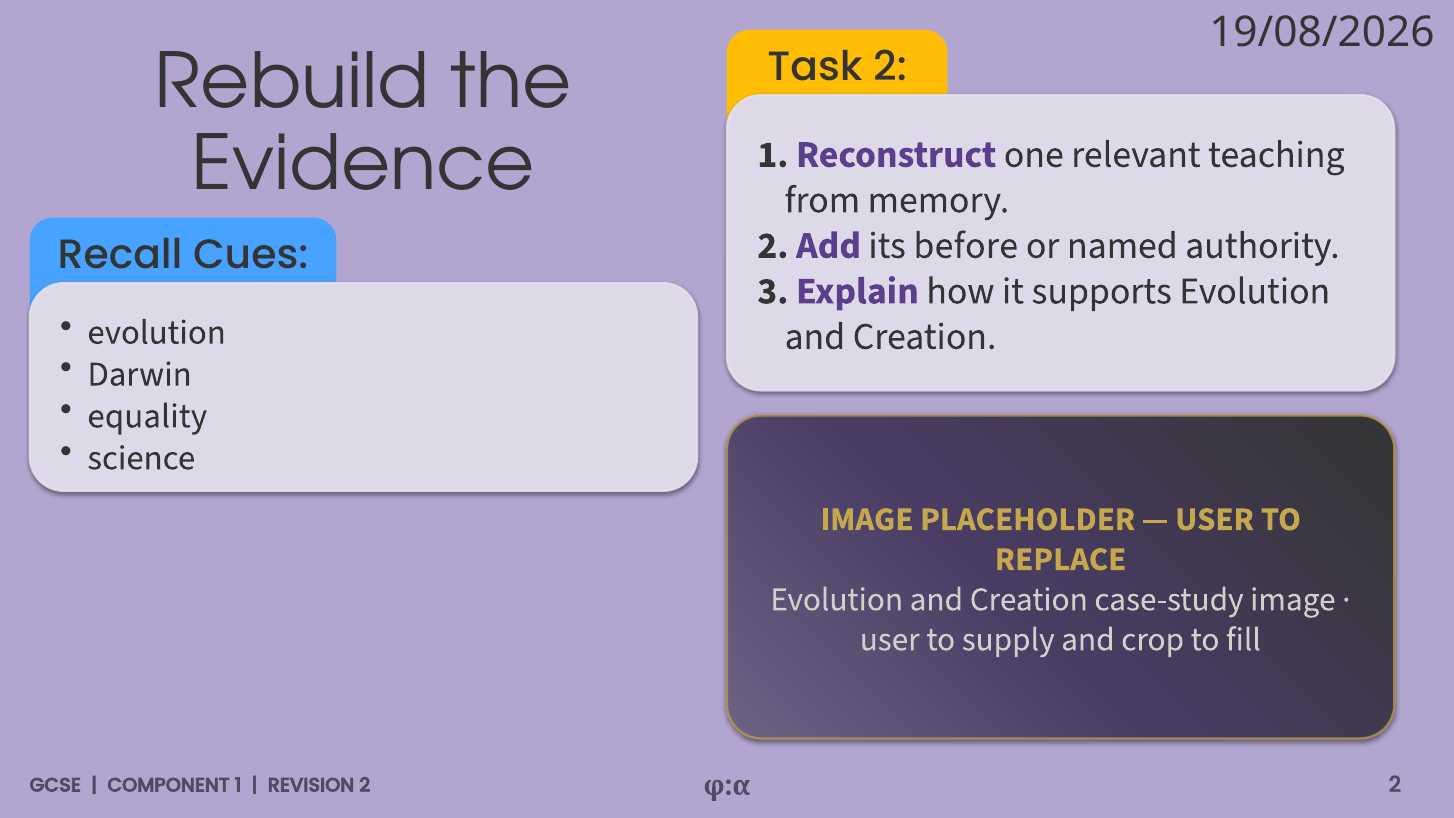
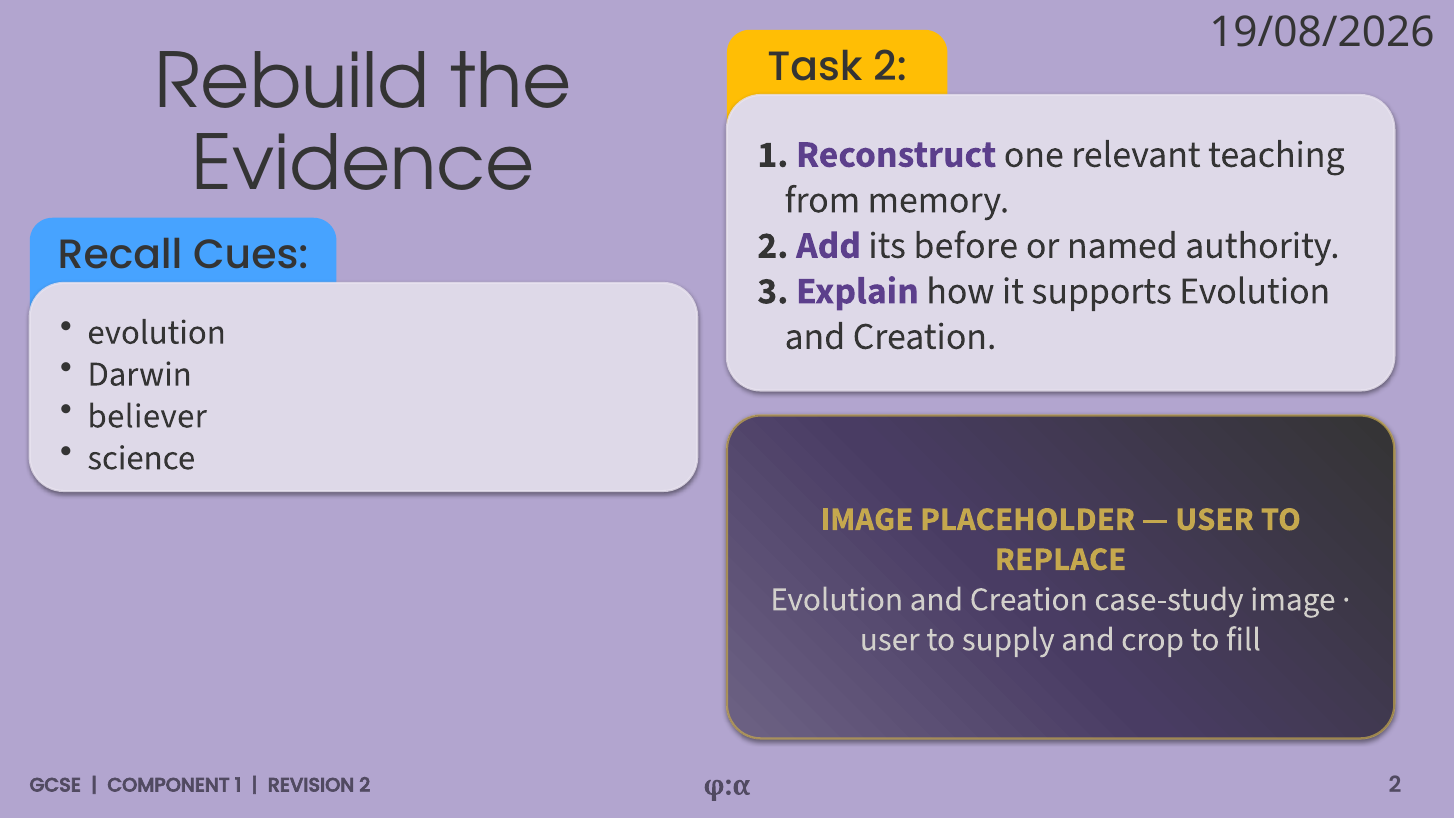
equality: equality -> believer
